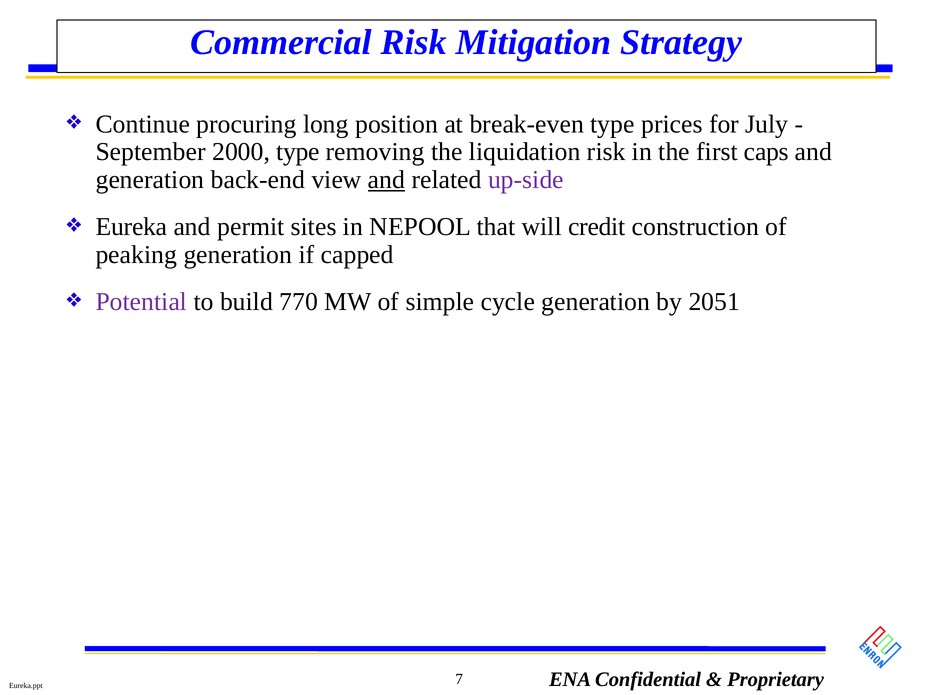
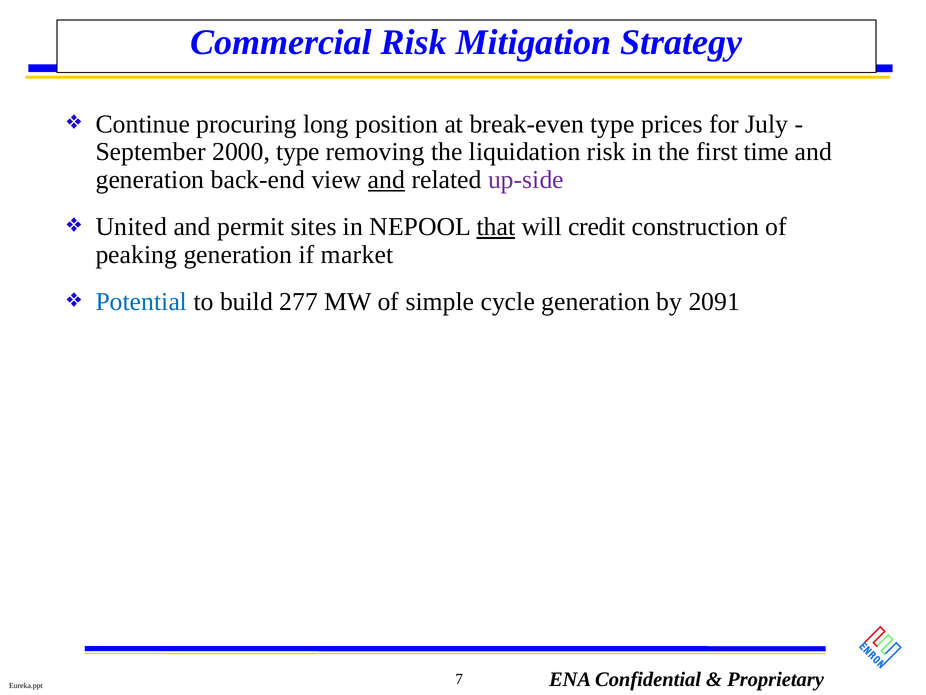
caps: caps -> time
Eureka: Eureka -> United
that underline: none -> present
capped: capped -> market
Potential colour: purple -> blue
770: 770 -> 277
2051: 2051 -> 2091
